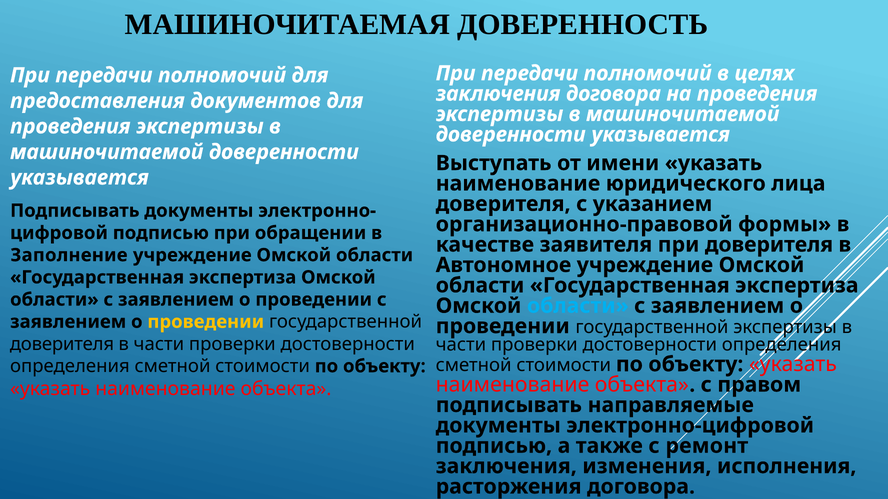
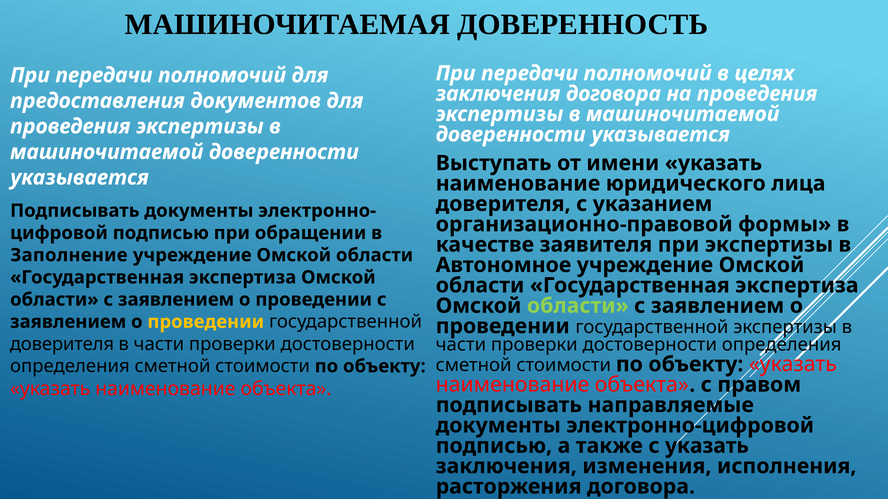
при доверителя: доверителя -> экспертизы
области at (578, 306) colour: light blue -> light green
с ремонт: ремонт -> указать
